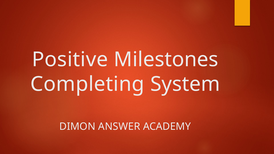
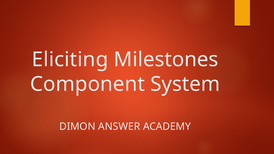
Positive: Positive -> Eliciting
Completing: Completing -> Component
